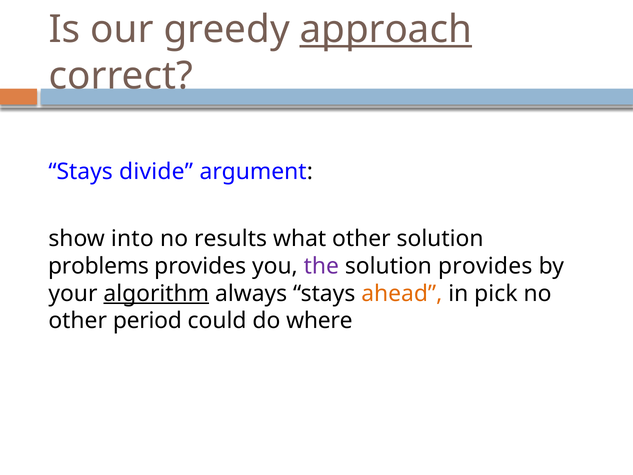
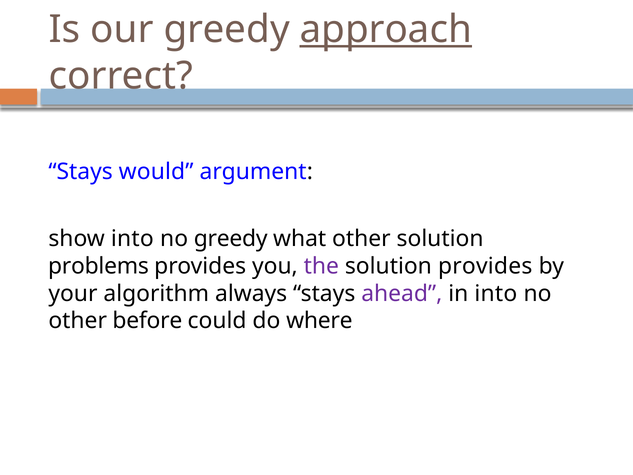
divide: divide -> would
no results: results -> greedy
algorithm underline: present -> none
ahead colour: orange -> purple
in pick: pick -> into
period: period -> before
